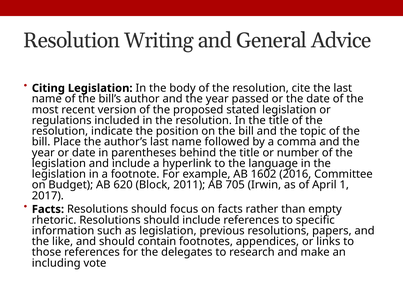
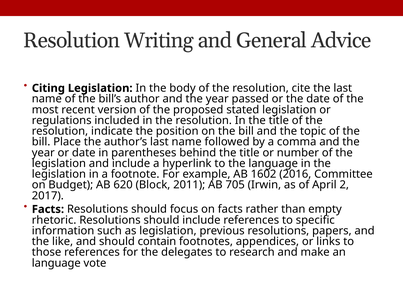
1: 1 -> 2
including at (56, 263): including -> language
